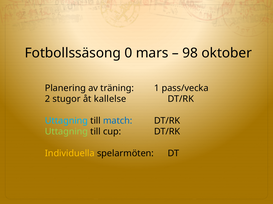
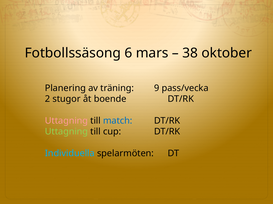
0: 0 -> 6
98: 98 -> 38
1: 1 -> 9
kallelse: kallelse -> boende
Uttagning at (66, 121) colour: light blue -> pink
Individuella colour: yellow -> light blue
